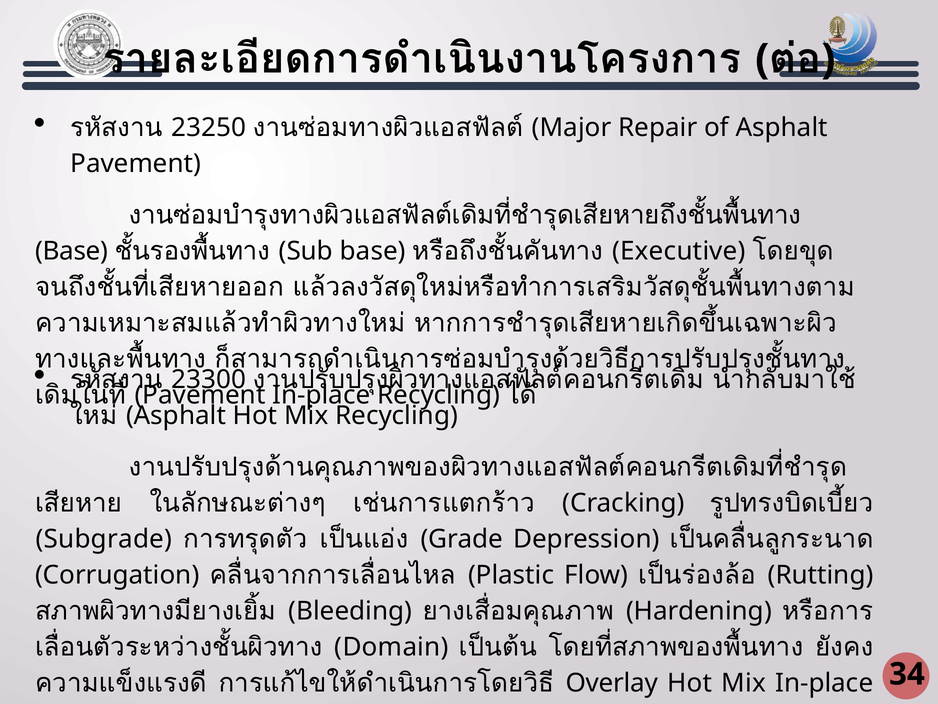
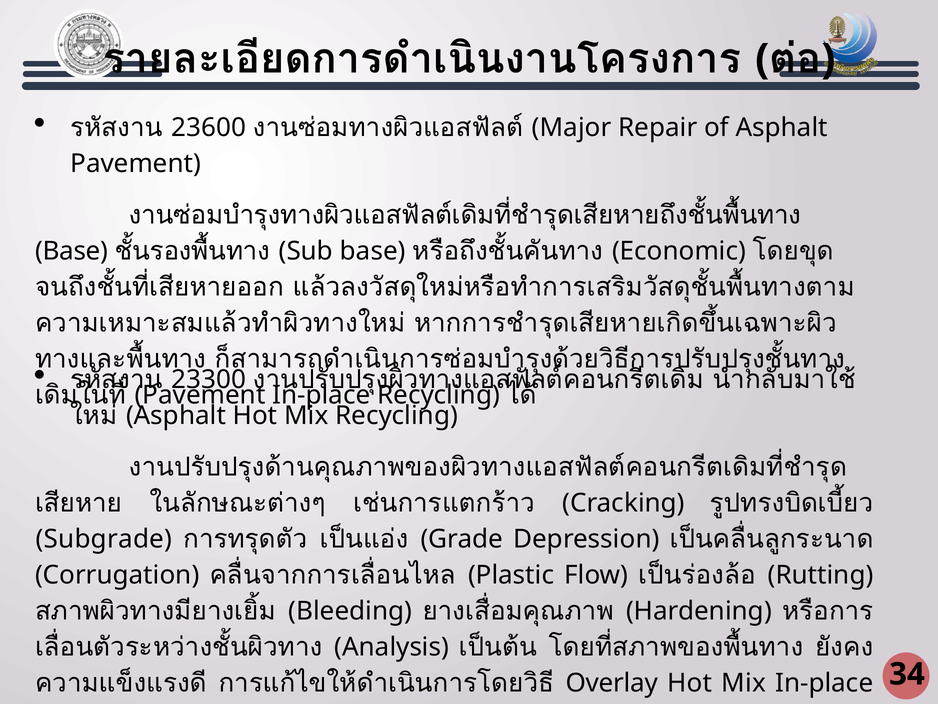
23250: 23250 -> 23600
Executive: Executive -> Economic
Domain: Domain -> Analysis
